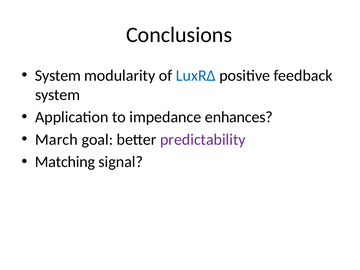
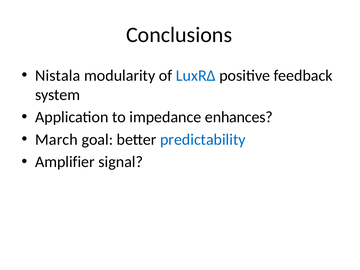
System at (58, 76): System -> Nistala
predictability colour: purple -> blue
Matching: Matching -> Amplifier
